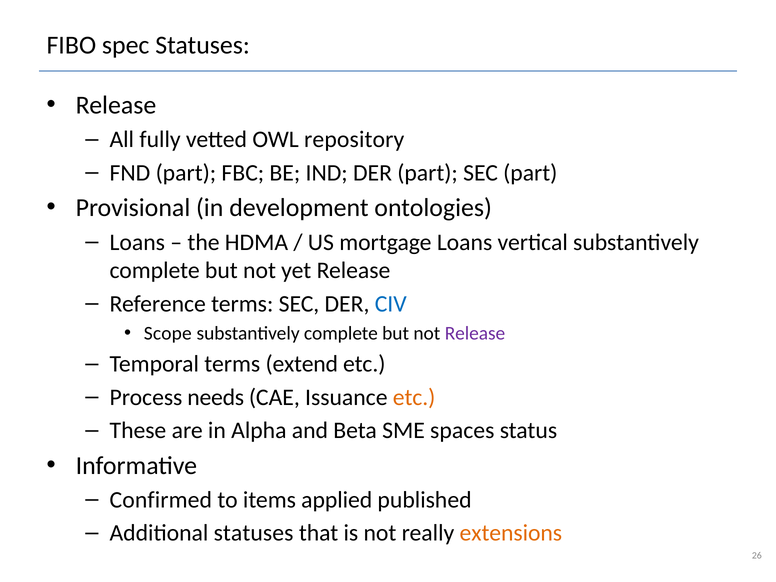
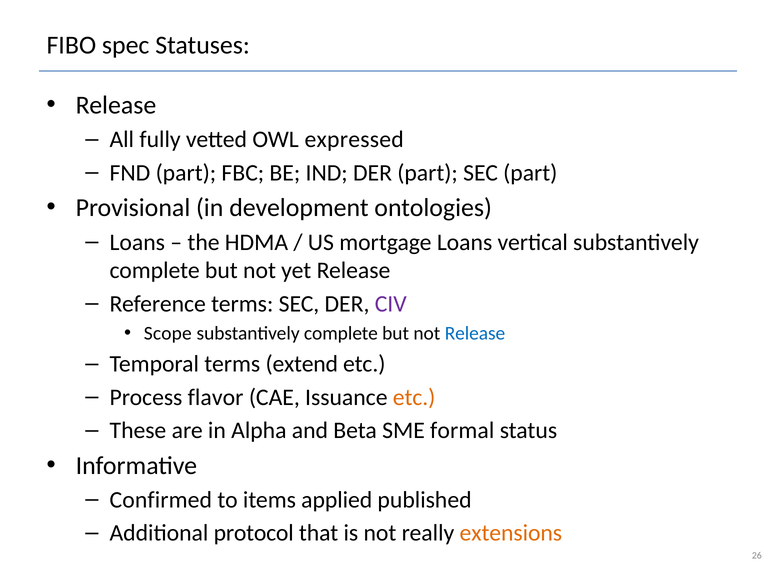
repository: repository -> expressed
CIV colour: blue -> purple
Release at (475, 333) colour: purple -> blue
needs: needs -> flavor
spaces: spaces -> formal
Additional statuses: statuses -> protocol
